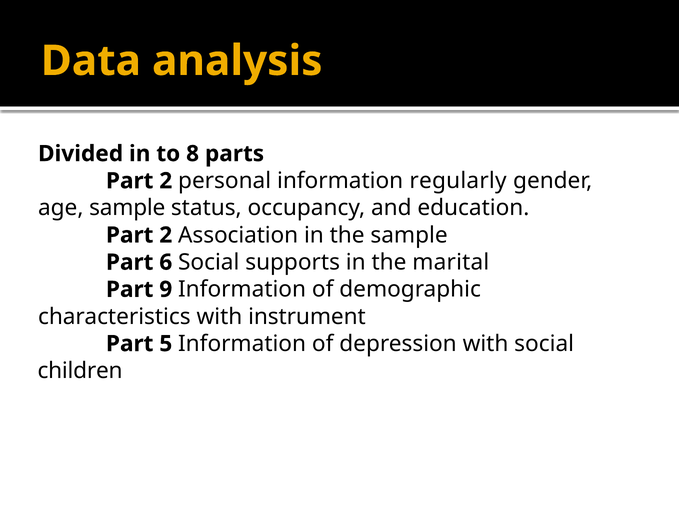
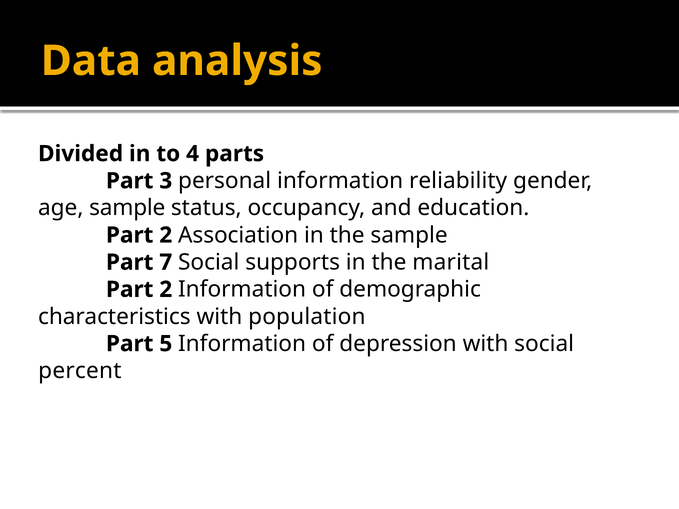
8: 8 -> 4
2 at (166, 181): 2 -> 3
regularly: regularly -> reliability
6: 6 -> 7
9 at (166, 290): 9 -> 2
instrument: instrument -> population
children: children -> percent
